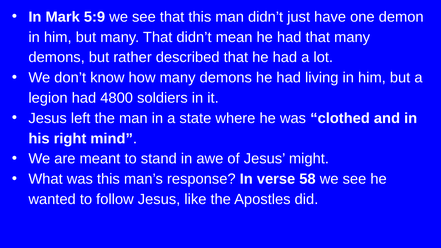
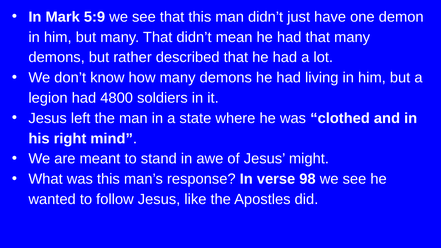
58: 58 -> 98
